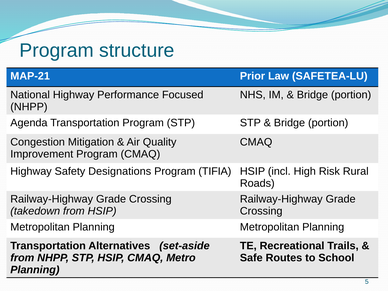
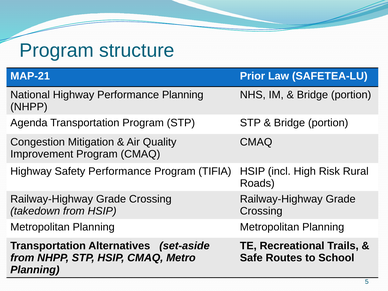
Performance Focused: Focused -> Planning
Safety Designations: Designations -> Performance
